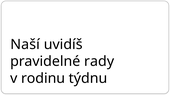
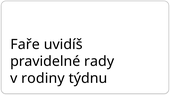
Naší: Naší -> Faře
rodinu: rodinu -> rodiny
